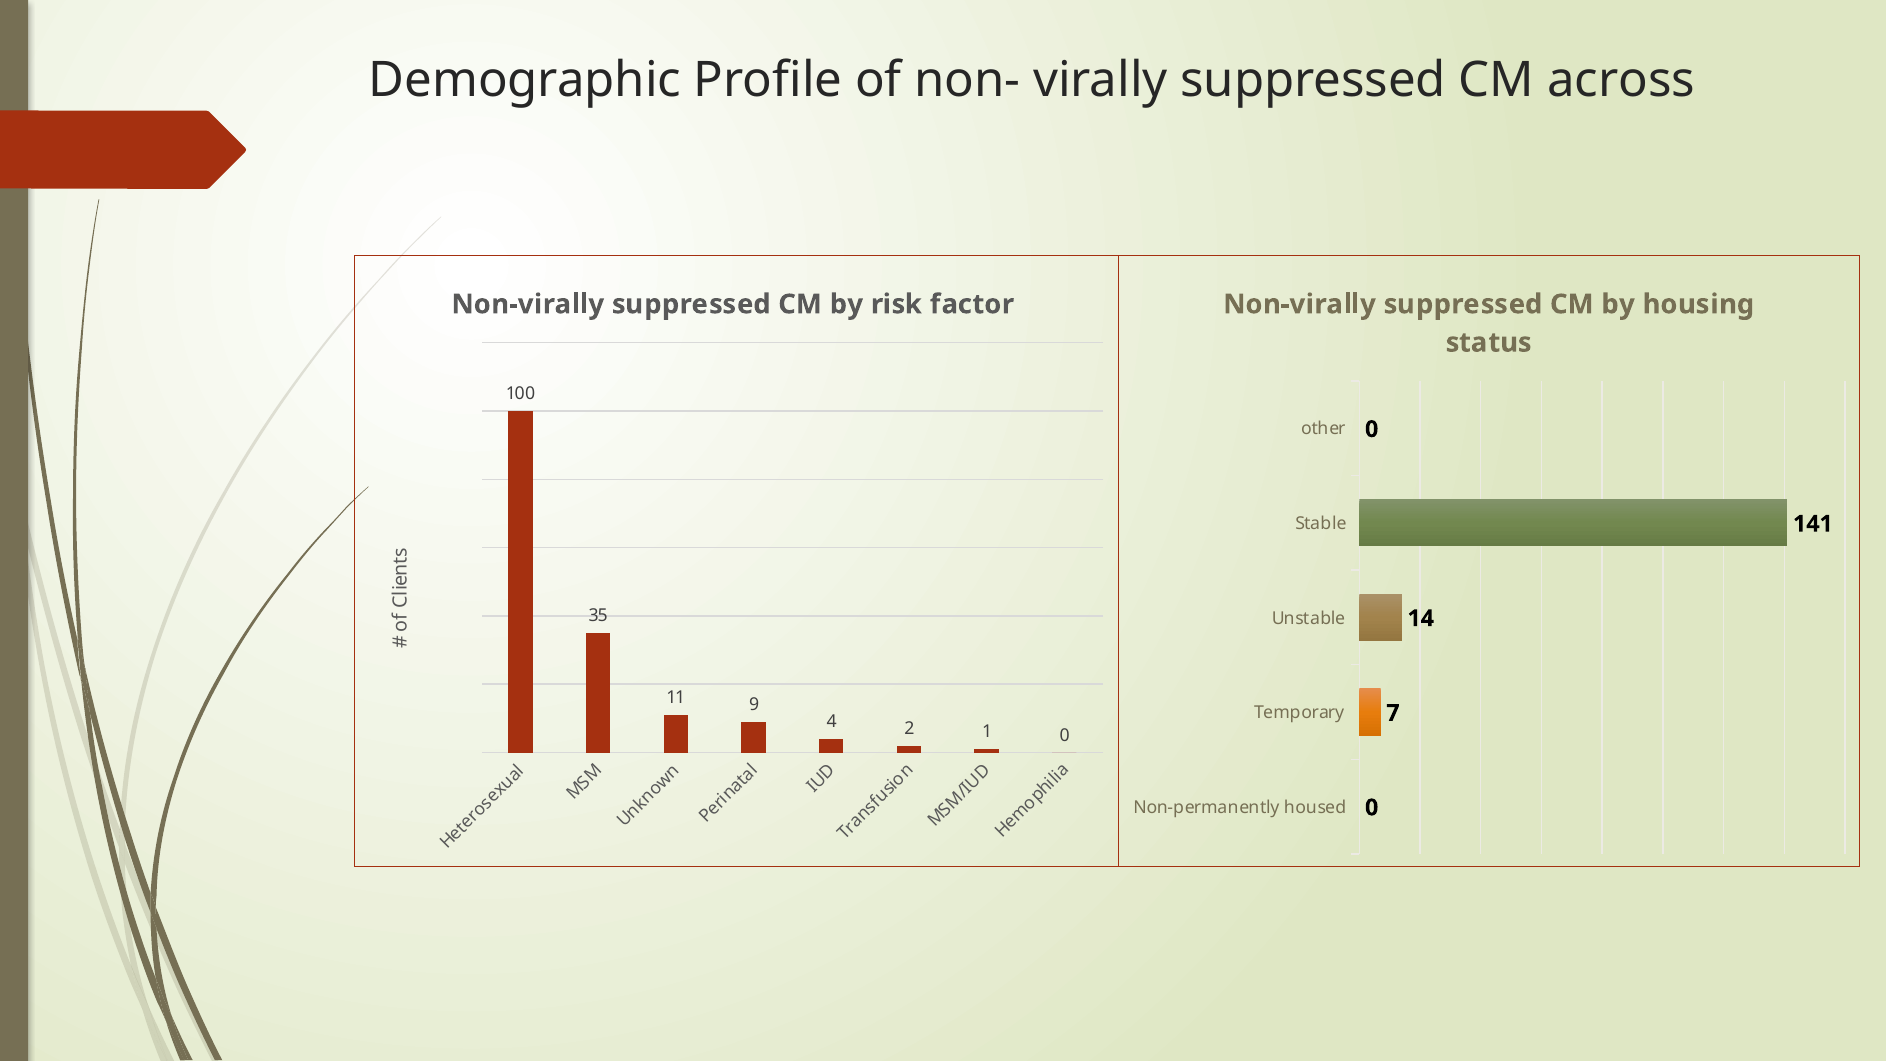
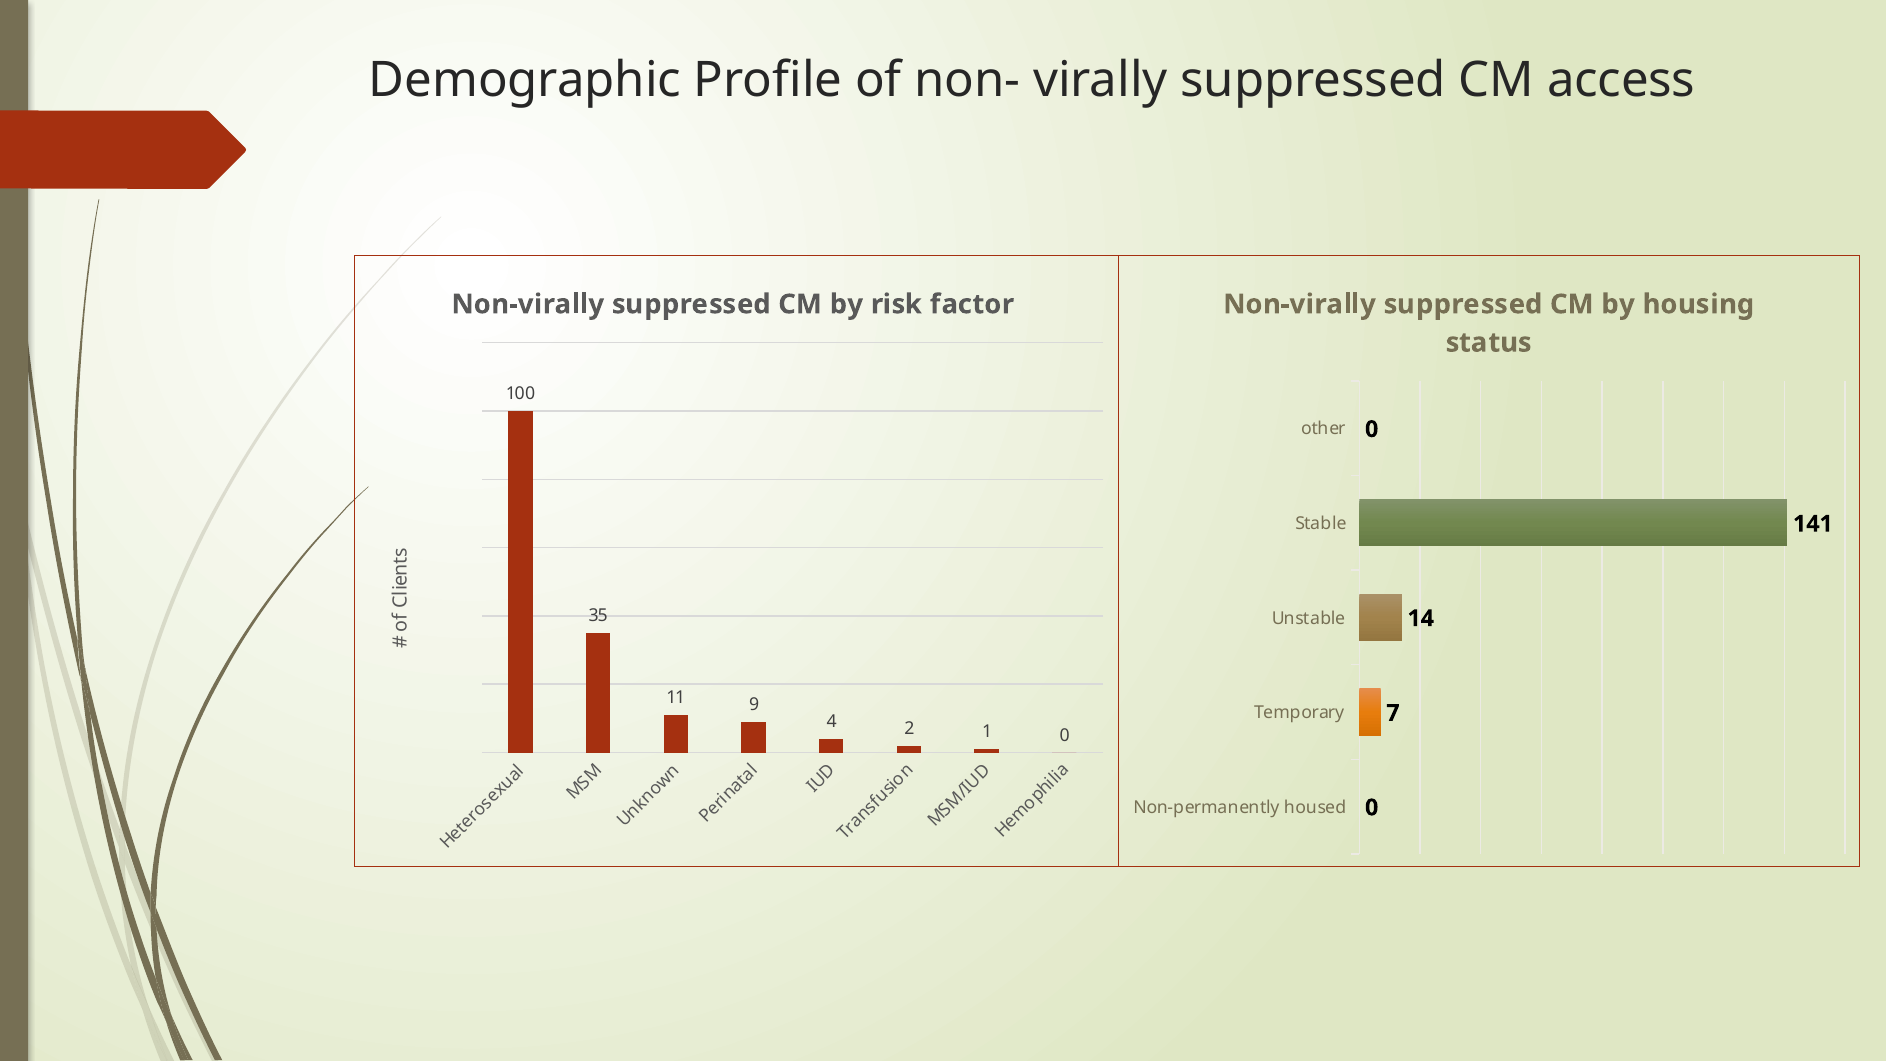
across: across -> access
